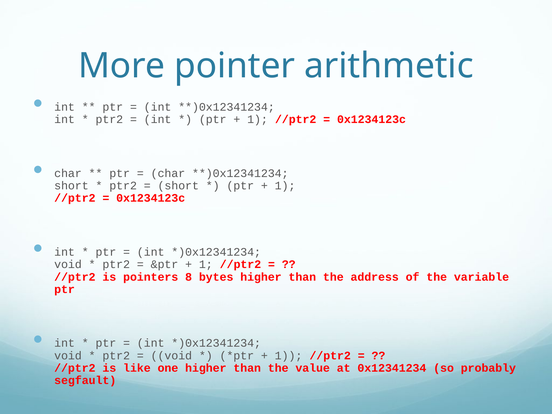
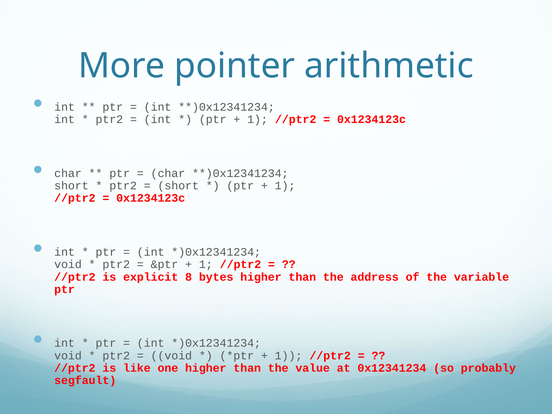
pointers: pointers -> explicit
